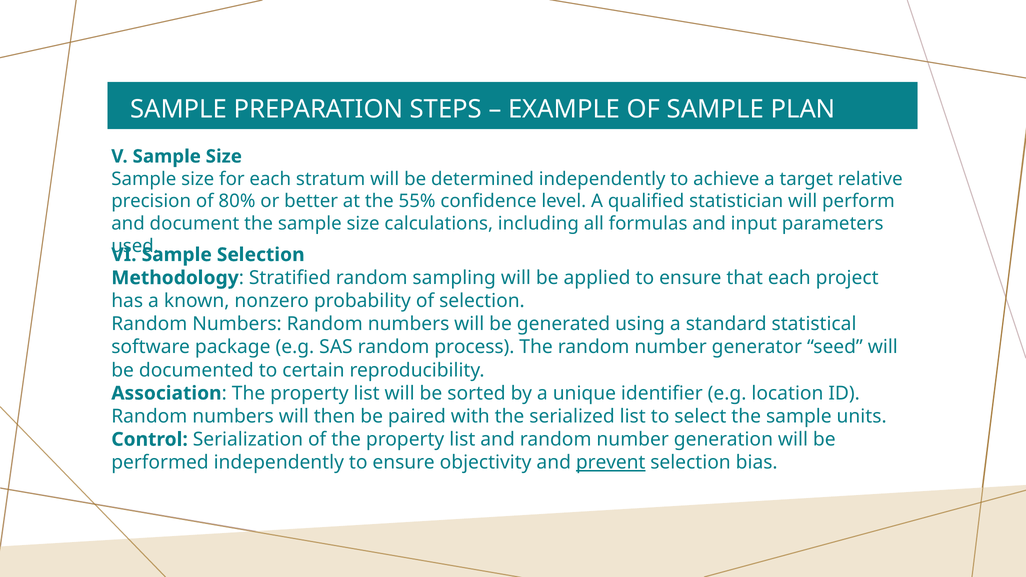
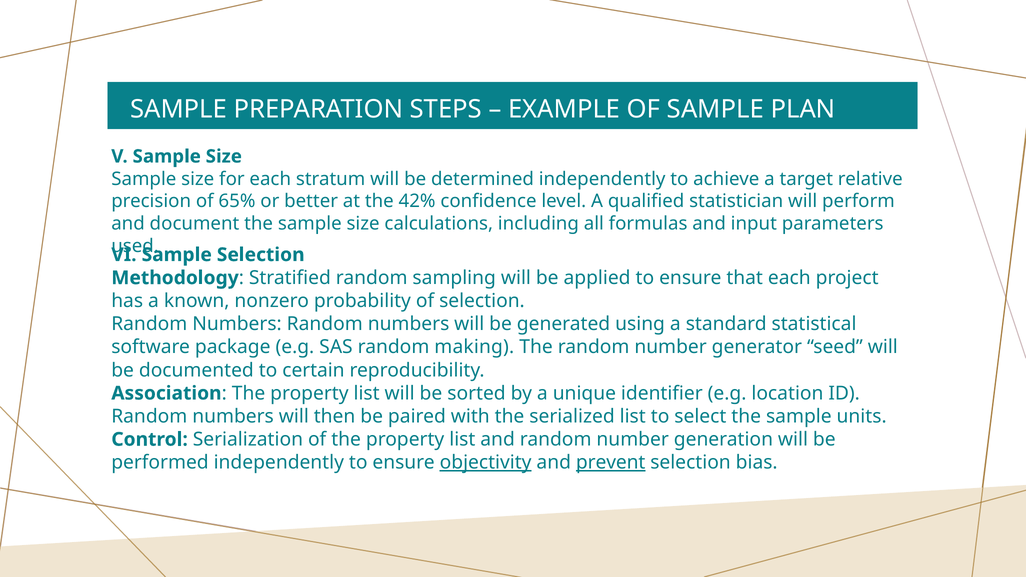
80%: 80% -> 65%
55%: 55% -> 42%
process: process -> making
objectivity underline: none -> present
